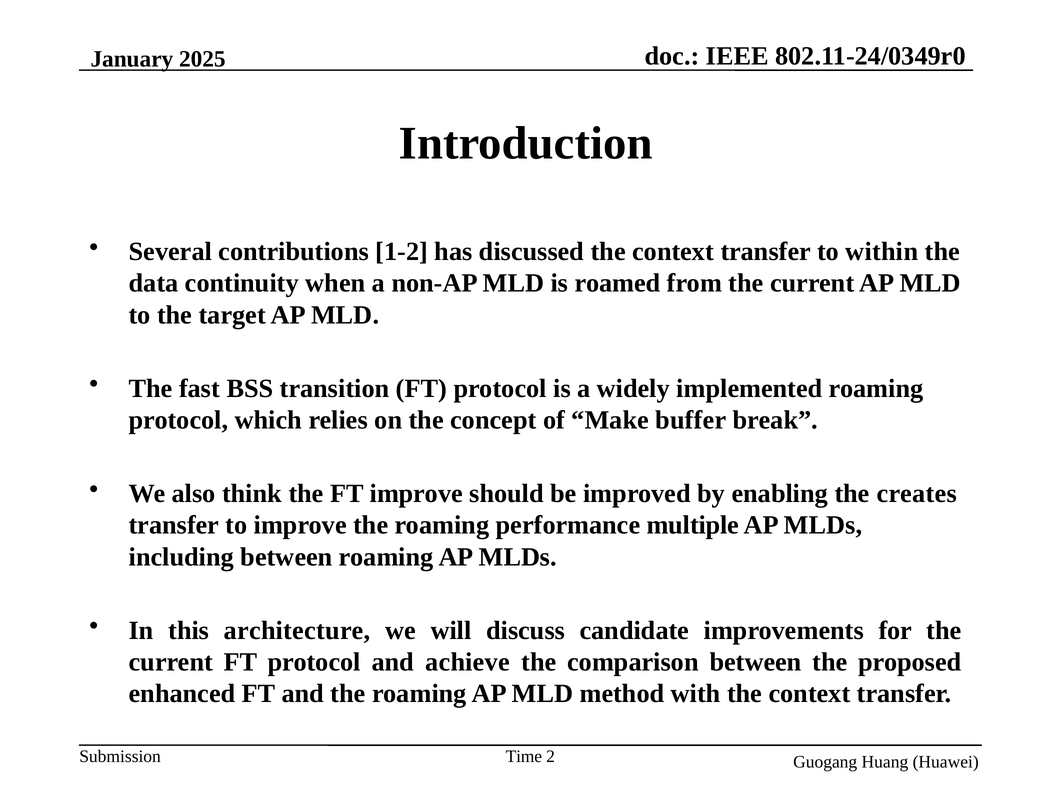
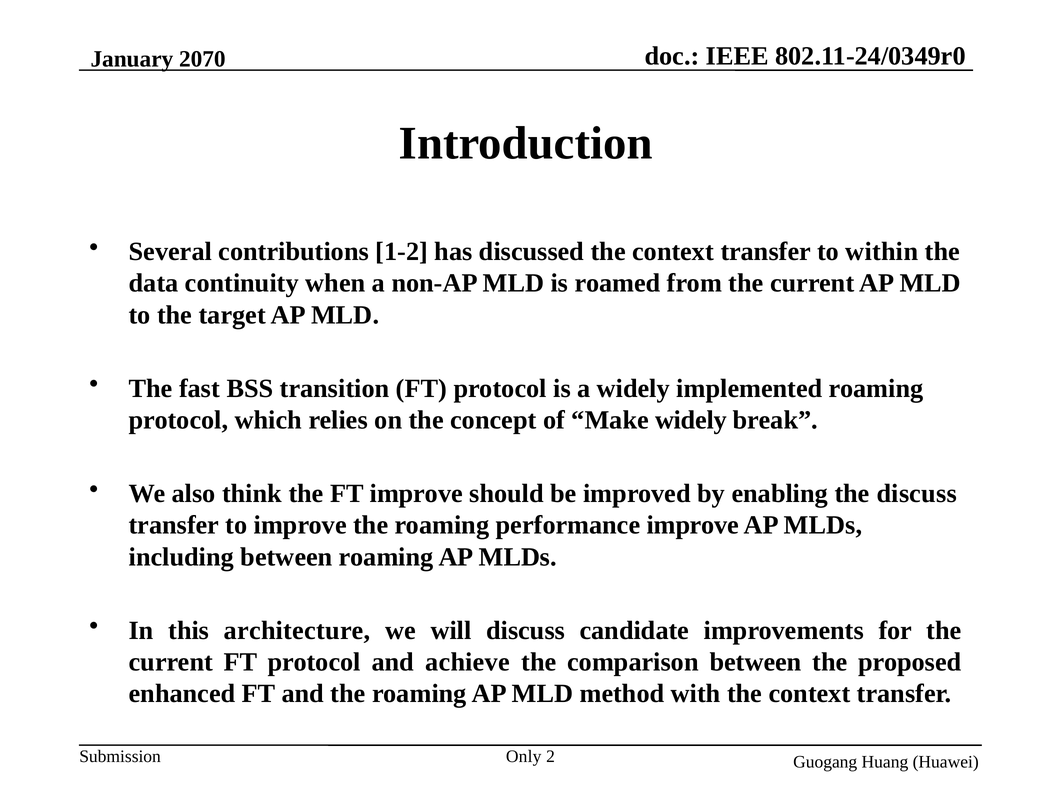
2025: 2025 -> 2070
Make buffer: buffer -> widely
the creates: creates -> discuss
performance multiple: multiple -> improve
Time: Time -> Only
